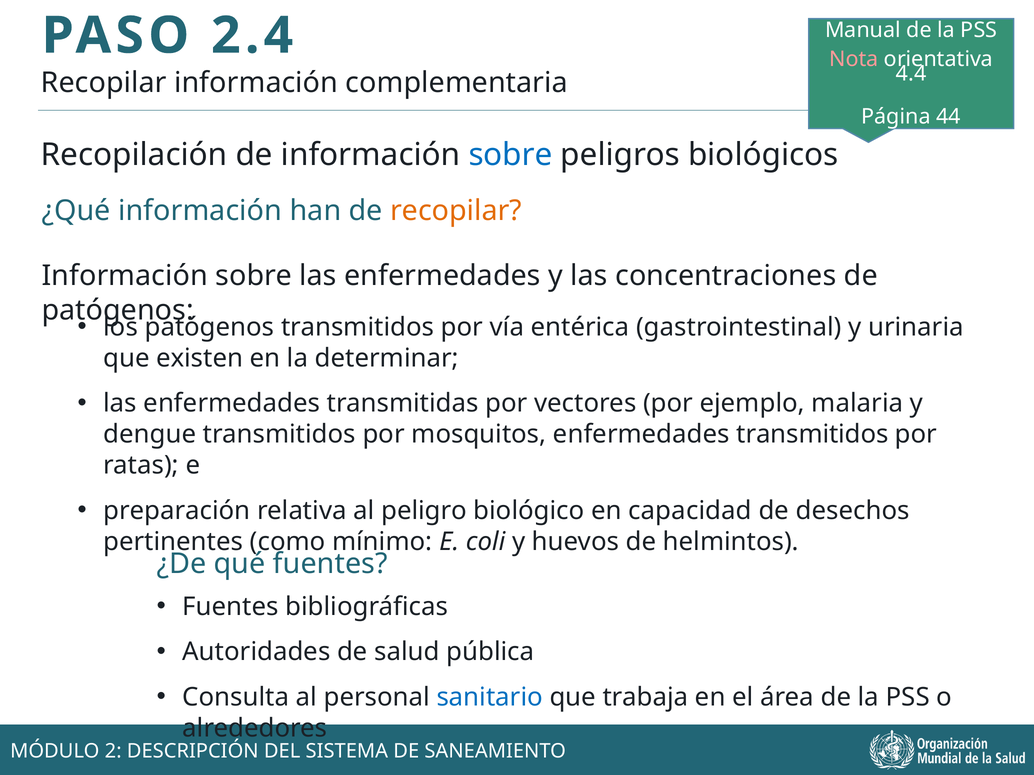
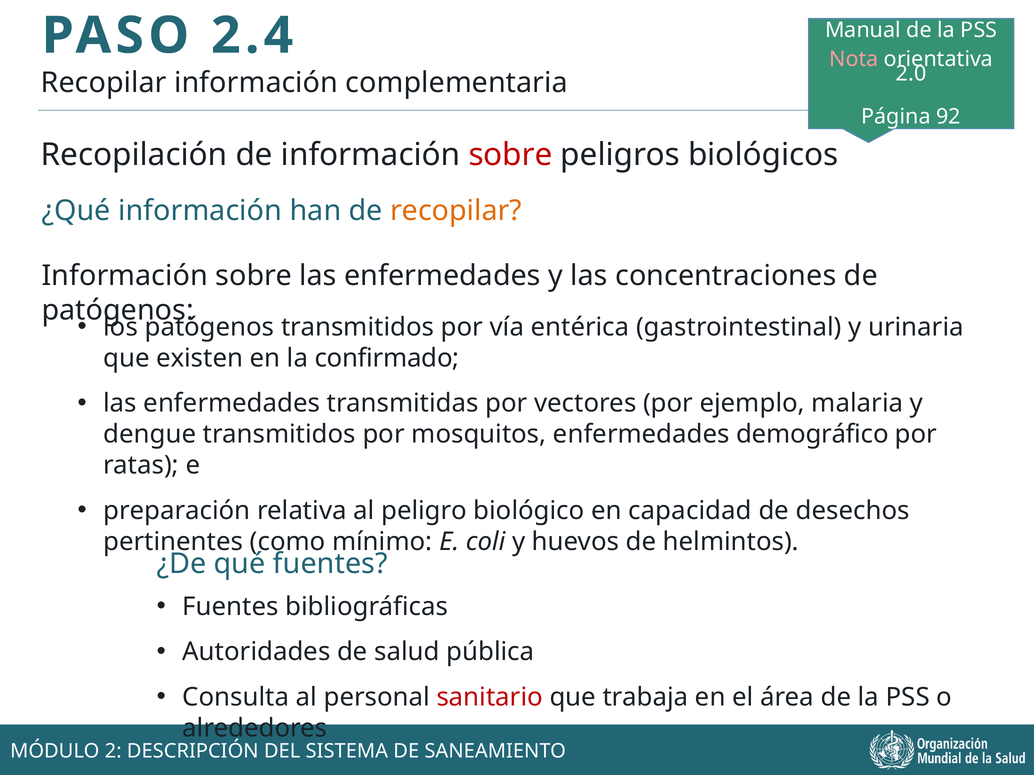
4.4: 4.4 -> 2.0
44: 44 -> 92
sobre at (510, 155) colour: blue -> red
determinar: determinar -> confirmado
enfermedades transmitidos: transmitidos -> demográfico
sanitario colour: blue -> red
